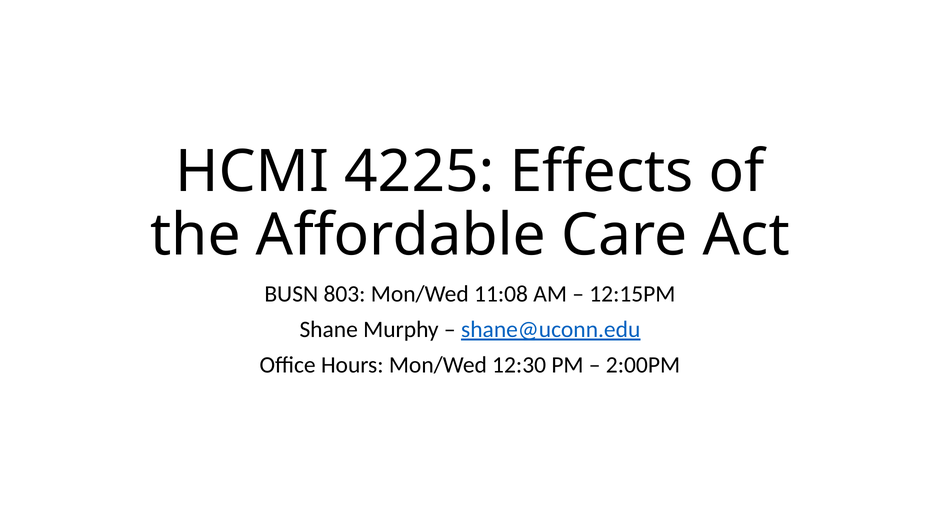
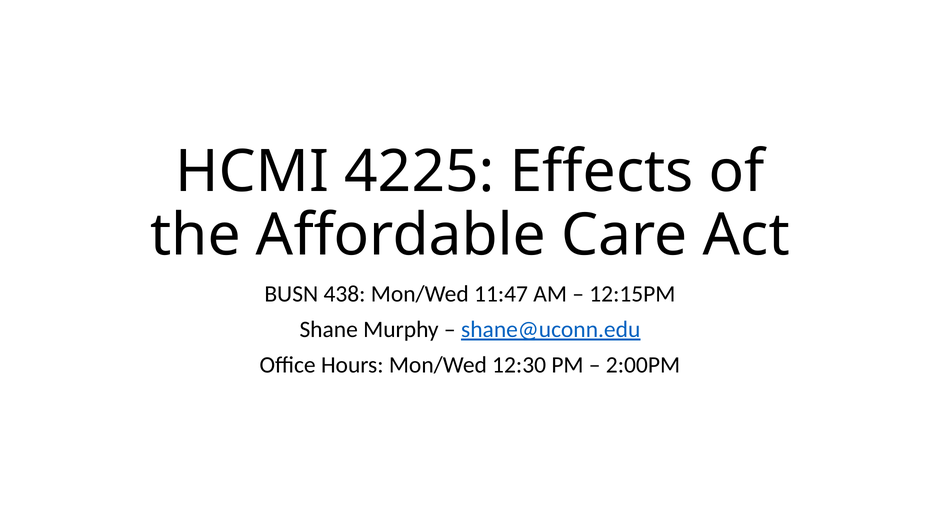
803: 803 -> 438
11:08: 11:08 -> 11:47
